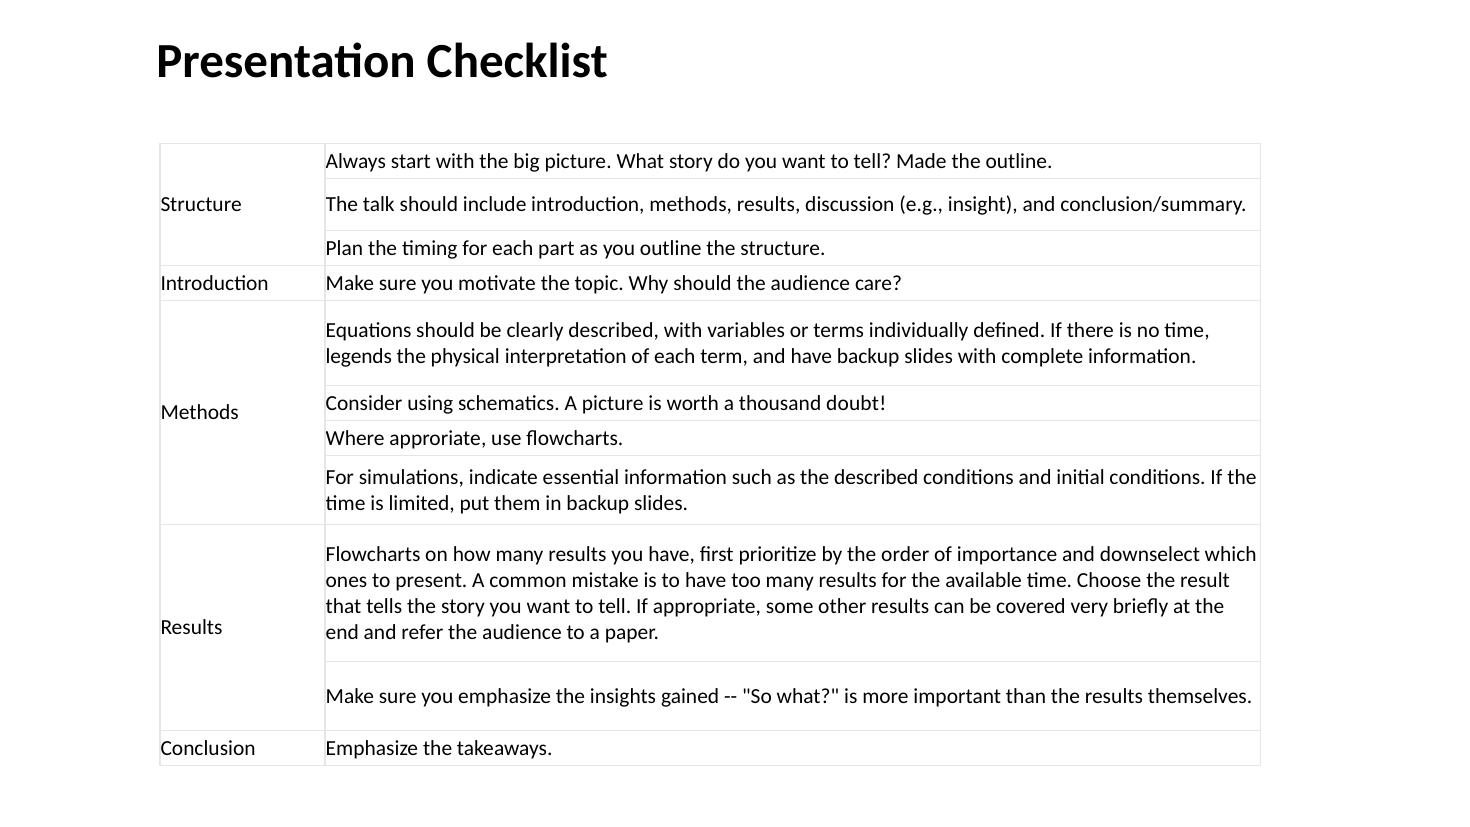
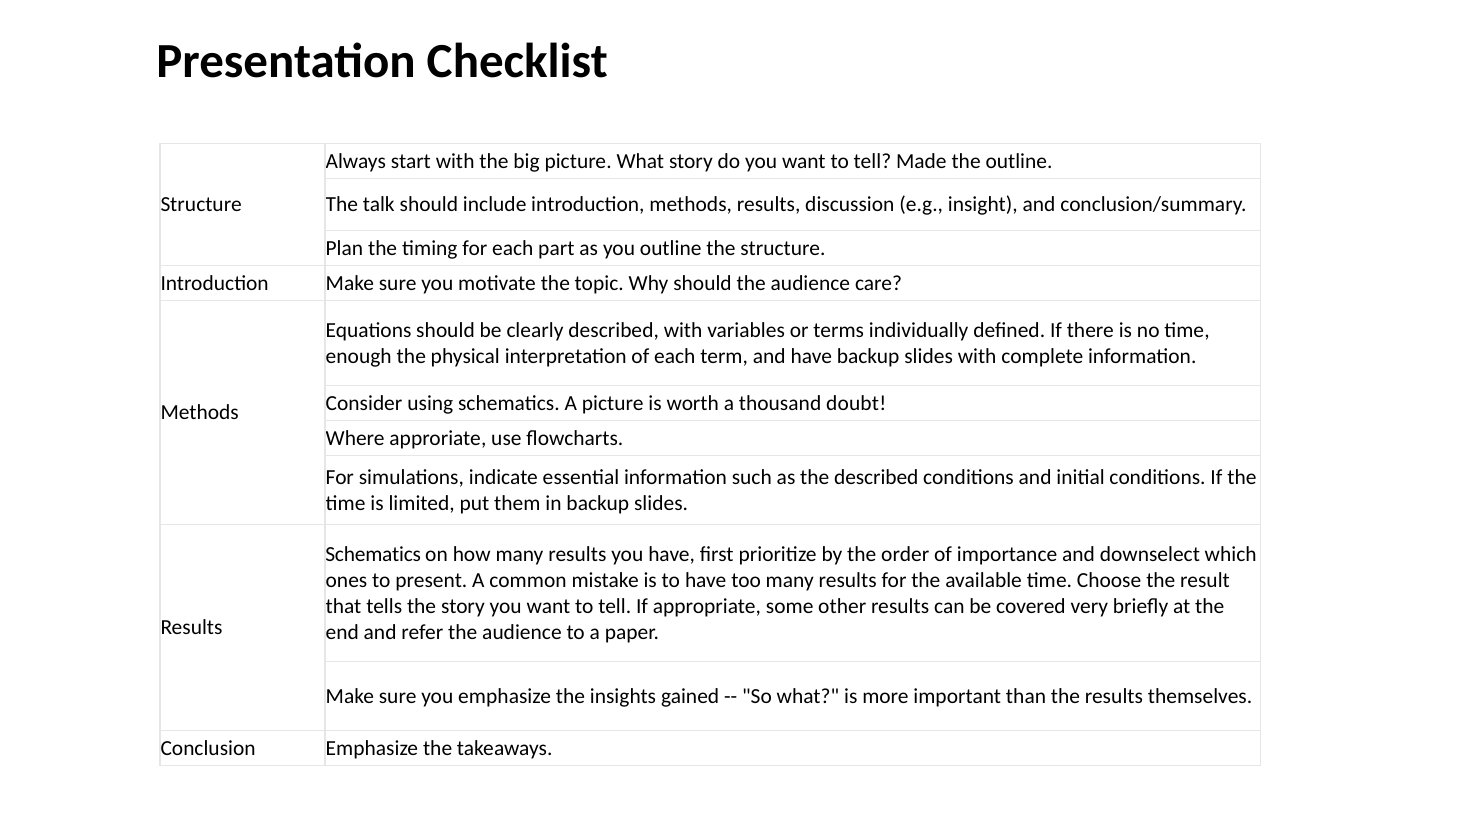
legends: legends -> enough
Flowcharts at (373, 554): Flowcharts -> Schematics
